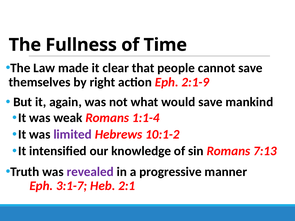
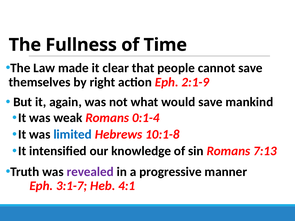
1:1-4: 1:1-4 -> 0:1-4
limited colour: purple -> blue
10:1-2: 10:1-2 -> 10:1-8
2:1: 2:1 -> 4:1
